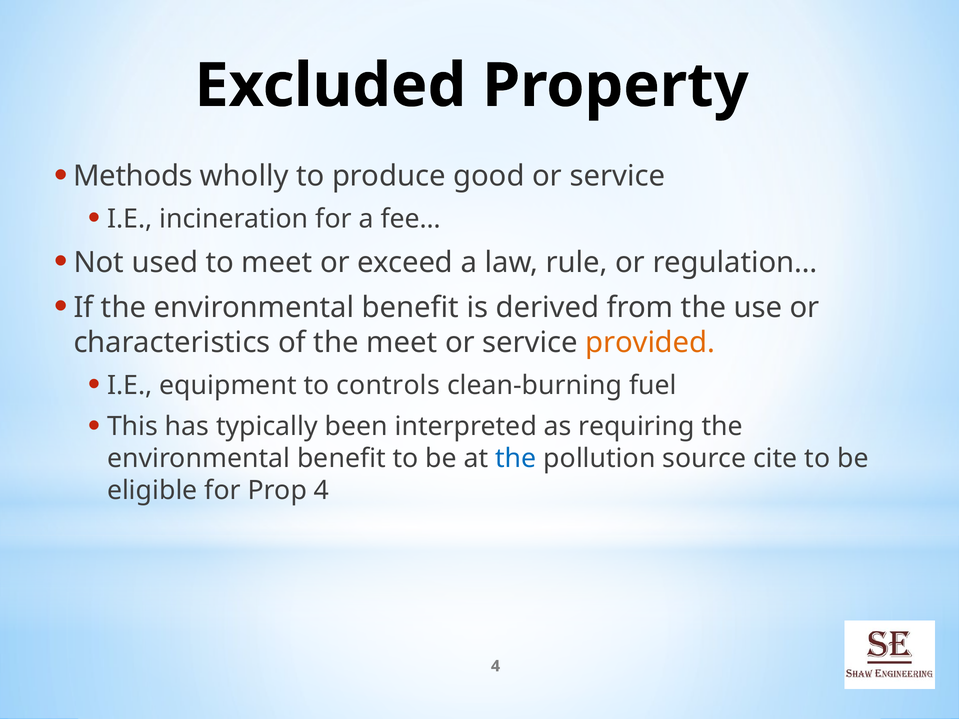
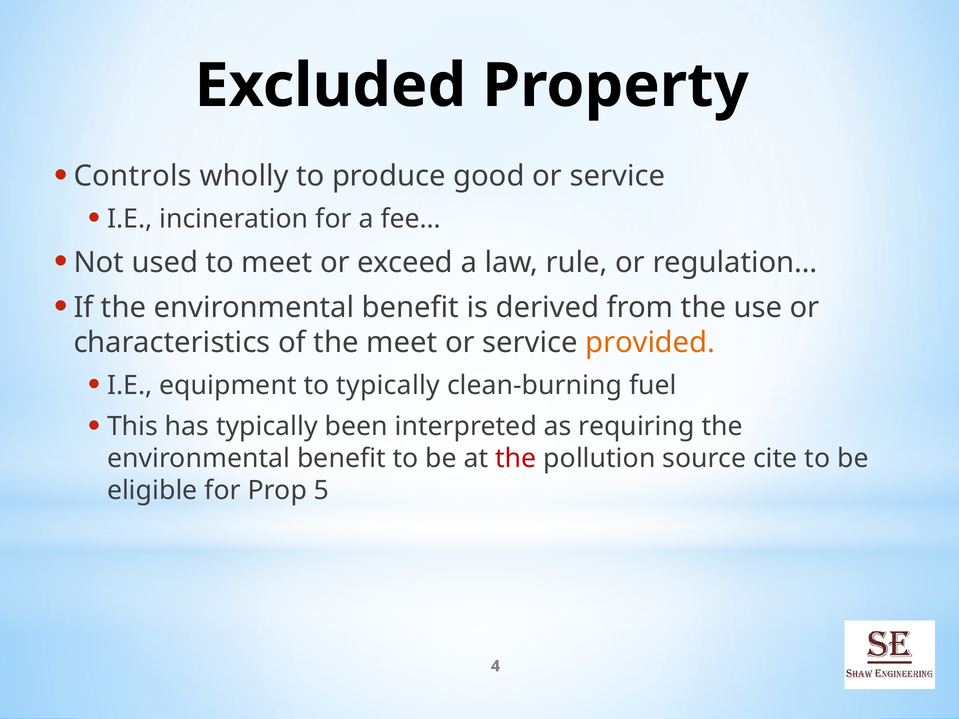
Methods: Methods -> Controls
to controls: controls -> typically
the at (516, 459) colour: blue -> red
Prop 4: 4 -> 5
